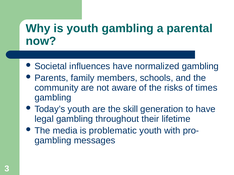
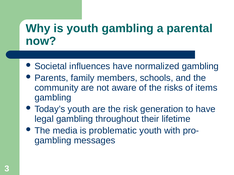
times: times -> items
skill: skill -> risk
